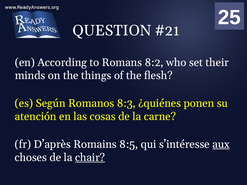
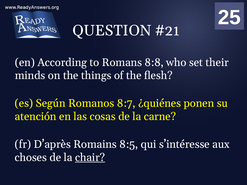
8:2: 8:2 -> 8:8
8:3: 8:3 -> 8:7
aux underline: present -> none
